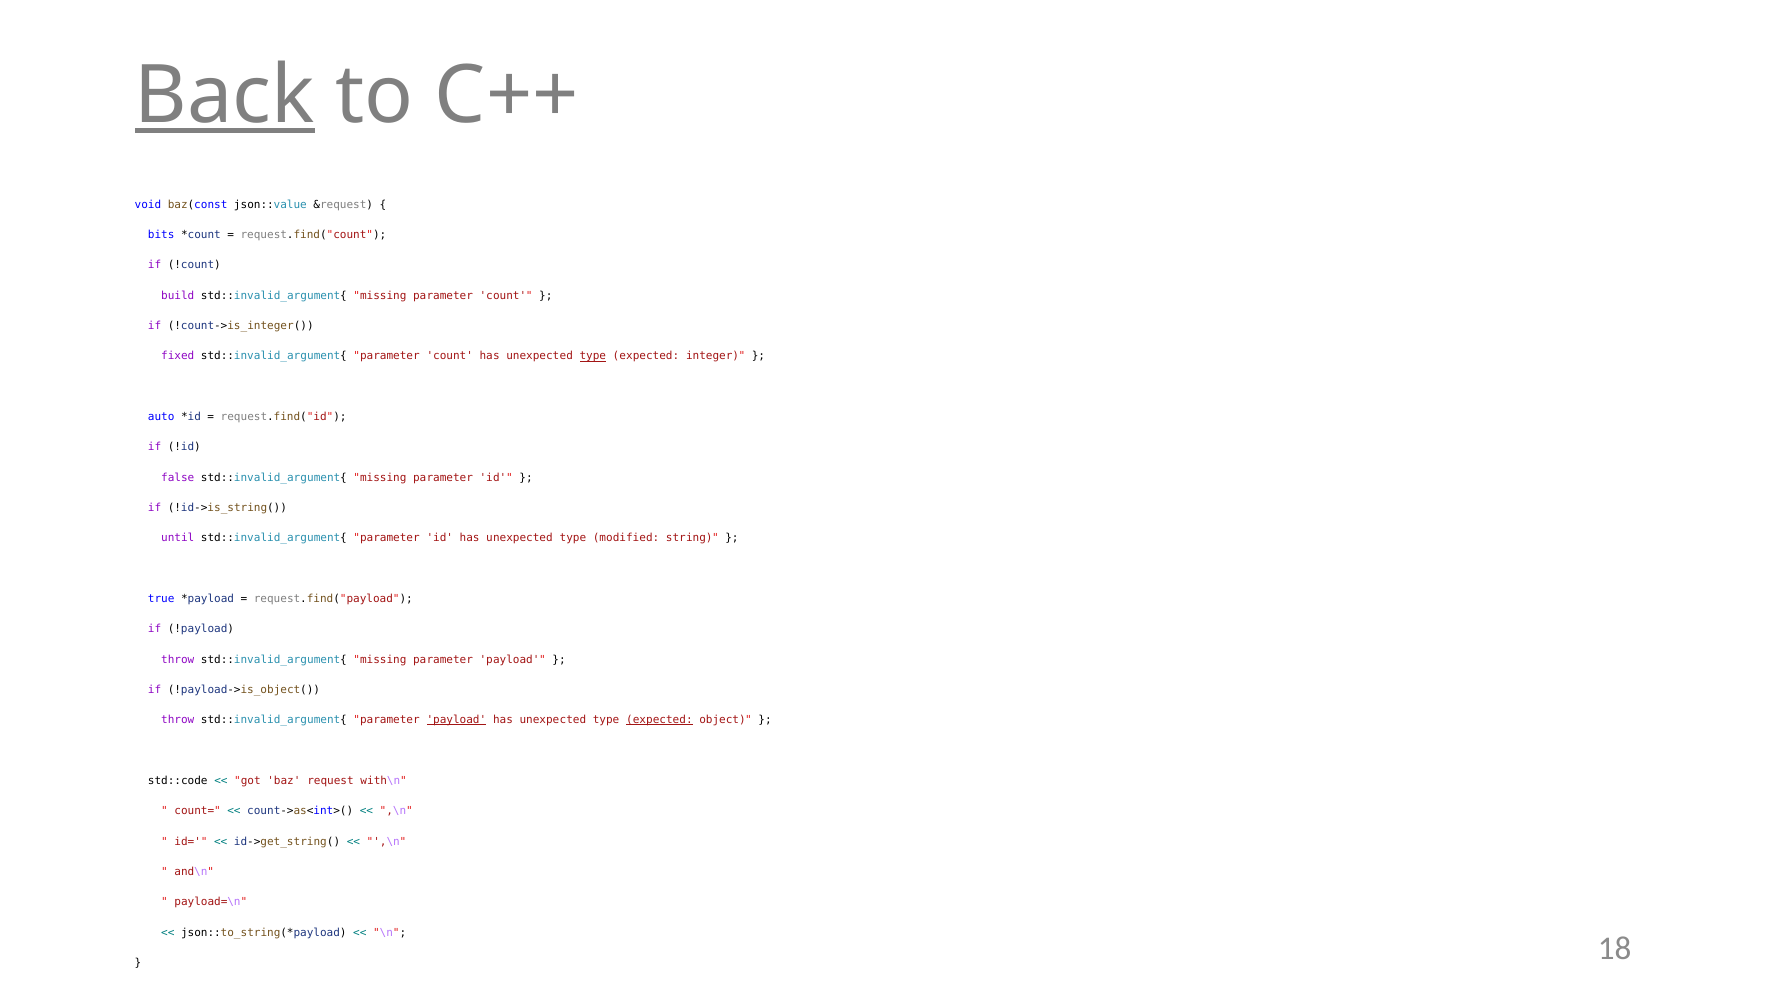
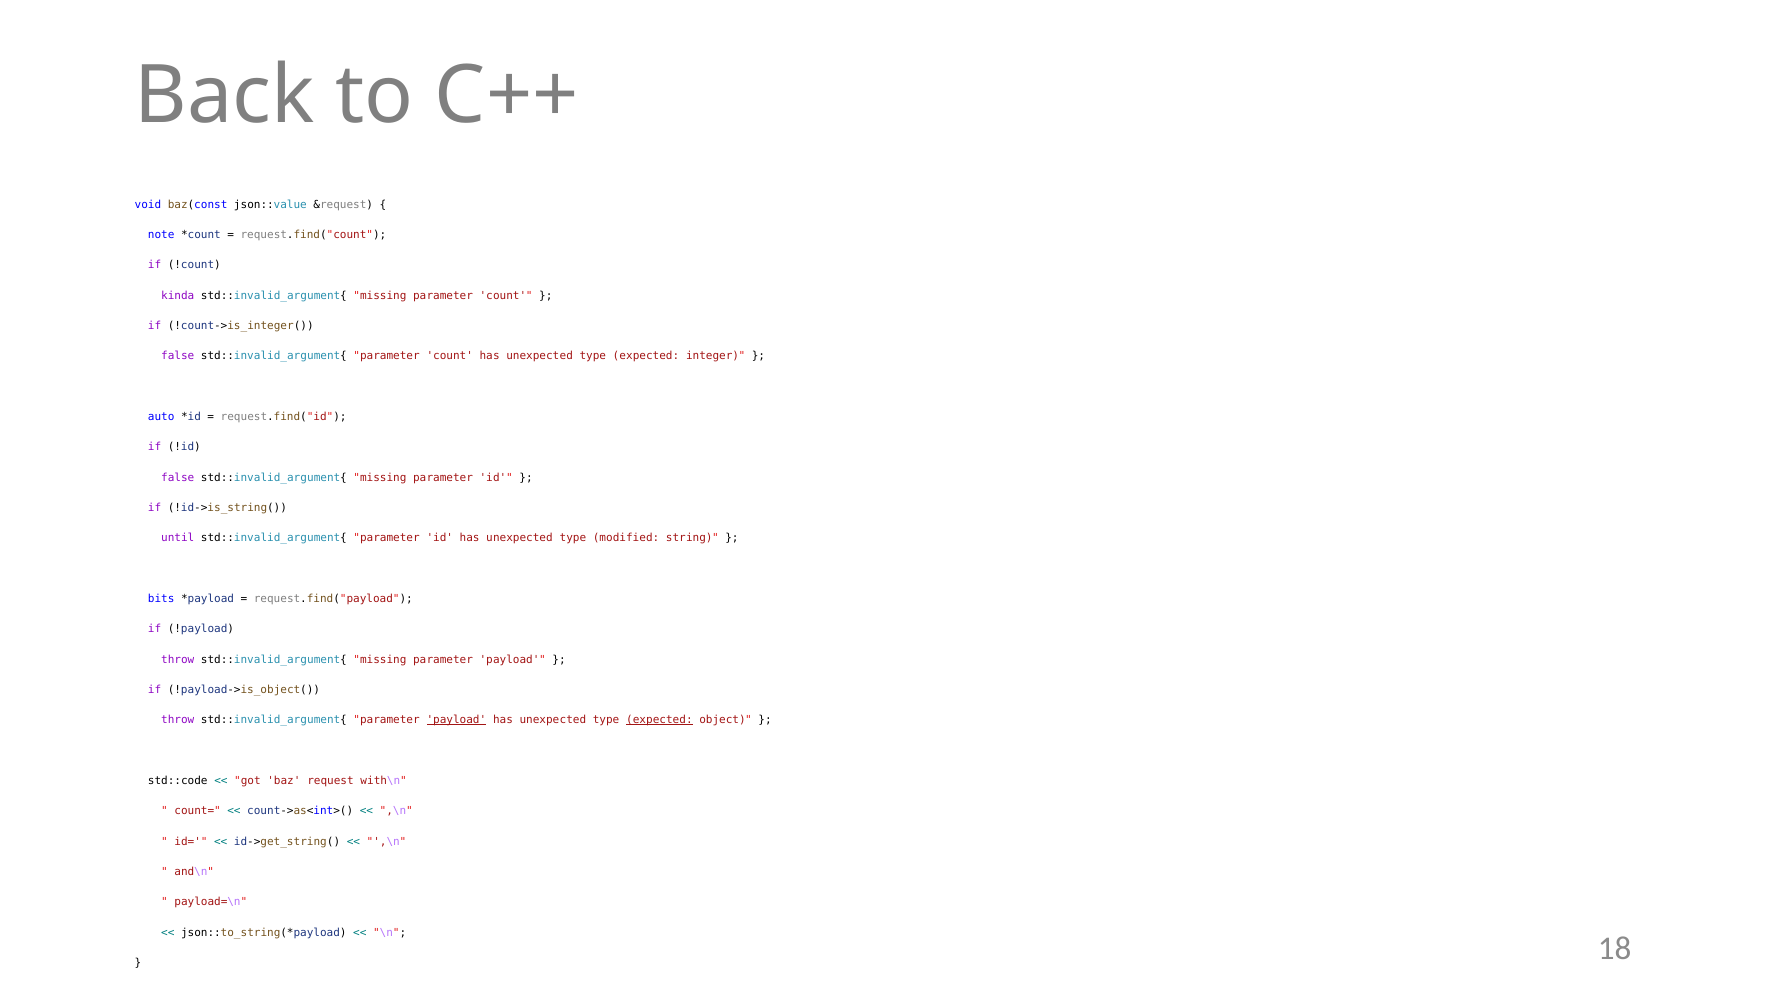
Back underline: present -> none
bits: bits -> note
build: build -> kinda
fixed at (178, 356): fixed -> false
type at (593, 356) underline: present -> none
true: true -> bits
